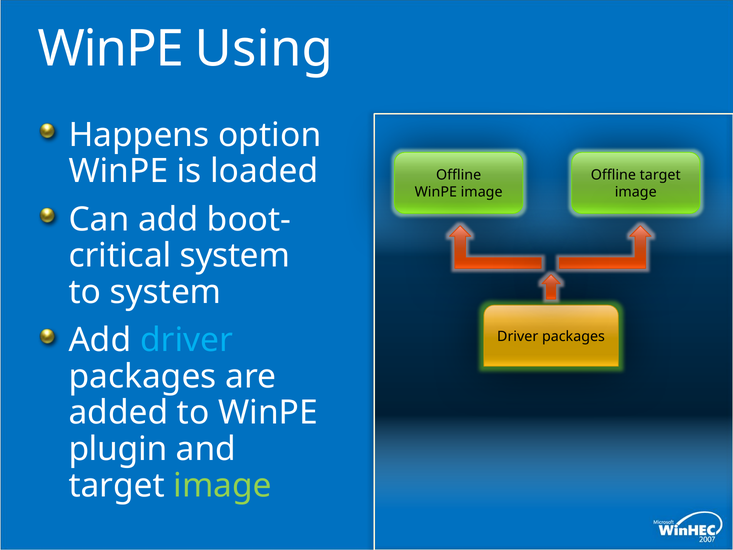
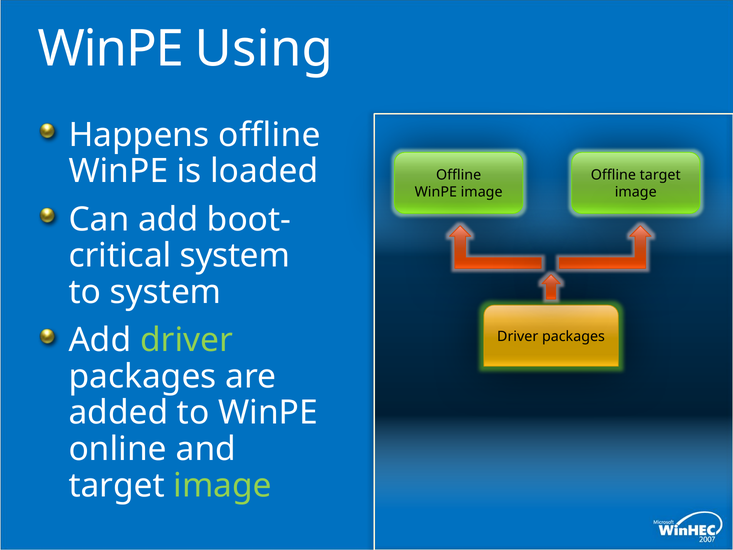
Happens option: option -> offline
driver at (187, 340) colour: light blue -> light green
plugin: plugin -> online
